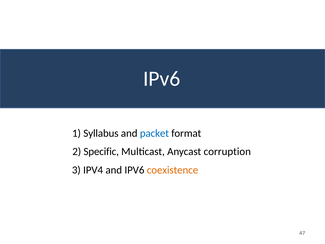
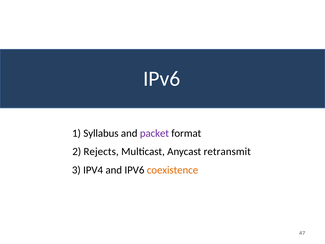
packet colour: blue -> purple
Specific: Specific -> Rejects
corruption: corruption -> retransmit
